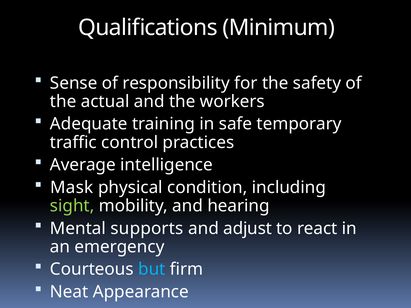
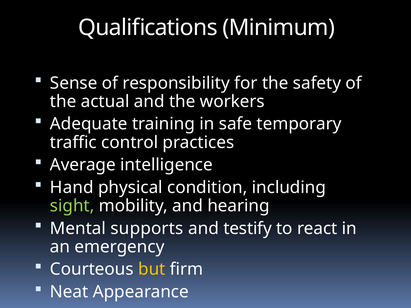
Mask: Mask -> Hand
adjust: adjust -> testify
but colour: light blue -> yellow
